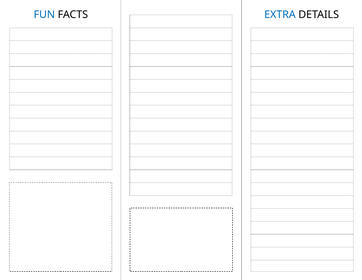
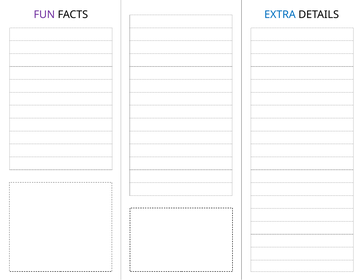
FUN colour: blue -> purple
